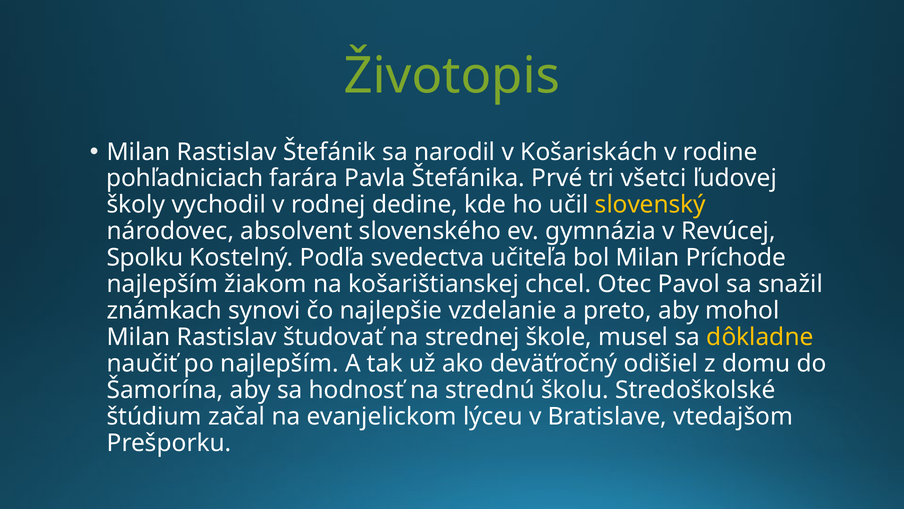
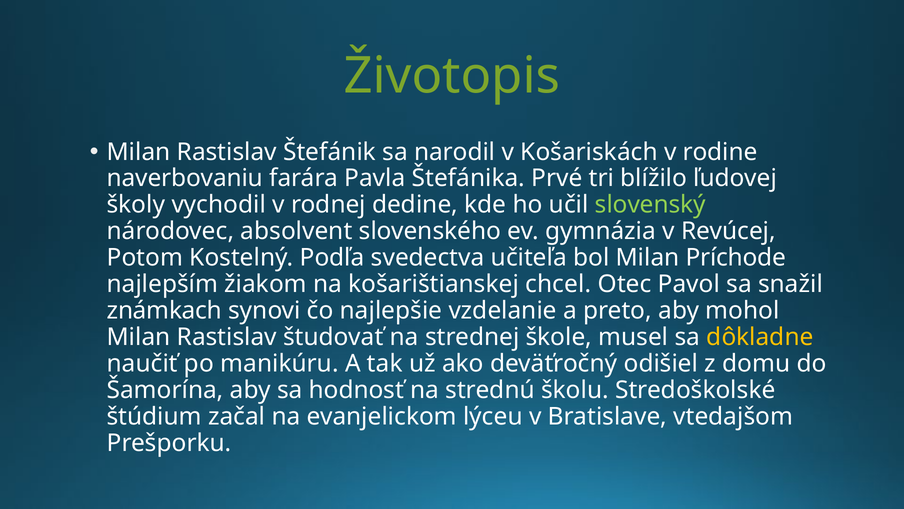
pohľadniciach: pohľadniciach -> naverbovaniu
všetci: všetci -> blížilo
slovenský colour: yellow -> light green
Spolku: Spolku -> Potom
po najlepším: najlepším -> manikúru
